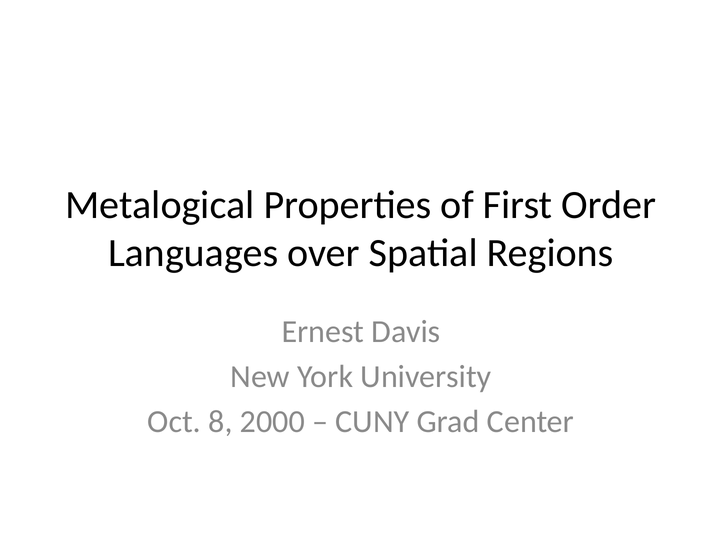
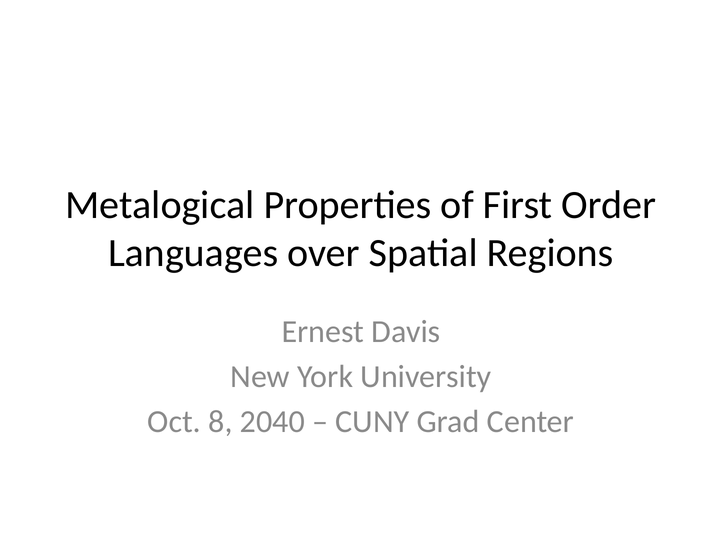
2000: 2000 -> 2040
